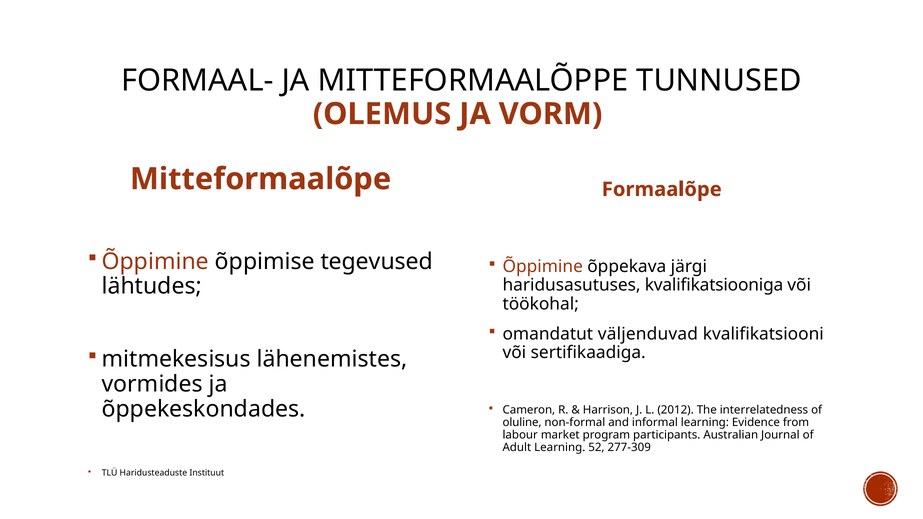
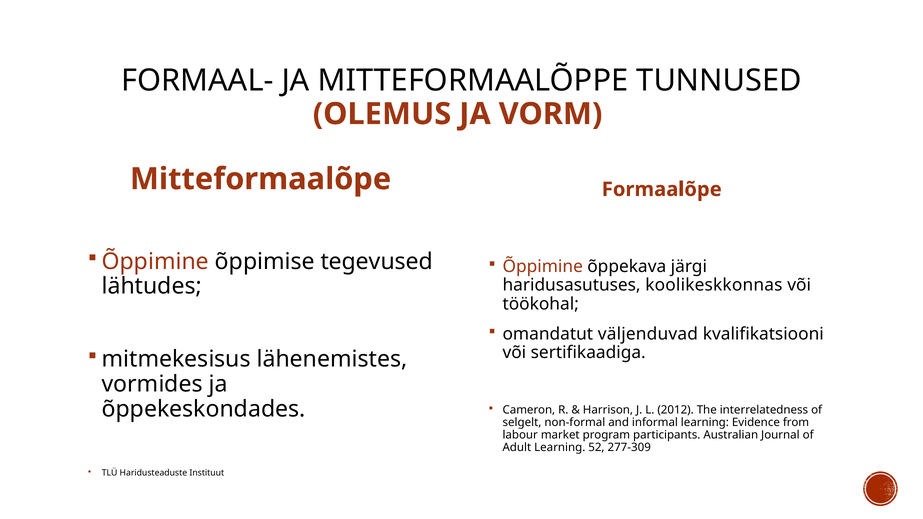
kvalifikatsiooniga: kvalifikatsiooniga -> koolikeskkonnas
oluline: oluline -> selgelt
